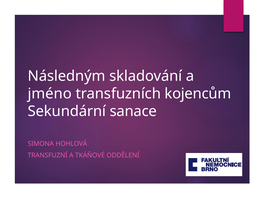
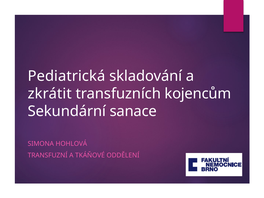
Následným: Následným -> Pediatrická
jméno: jméno -> zkrátit
